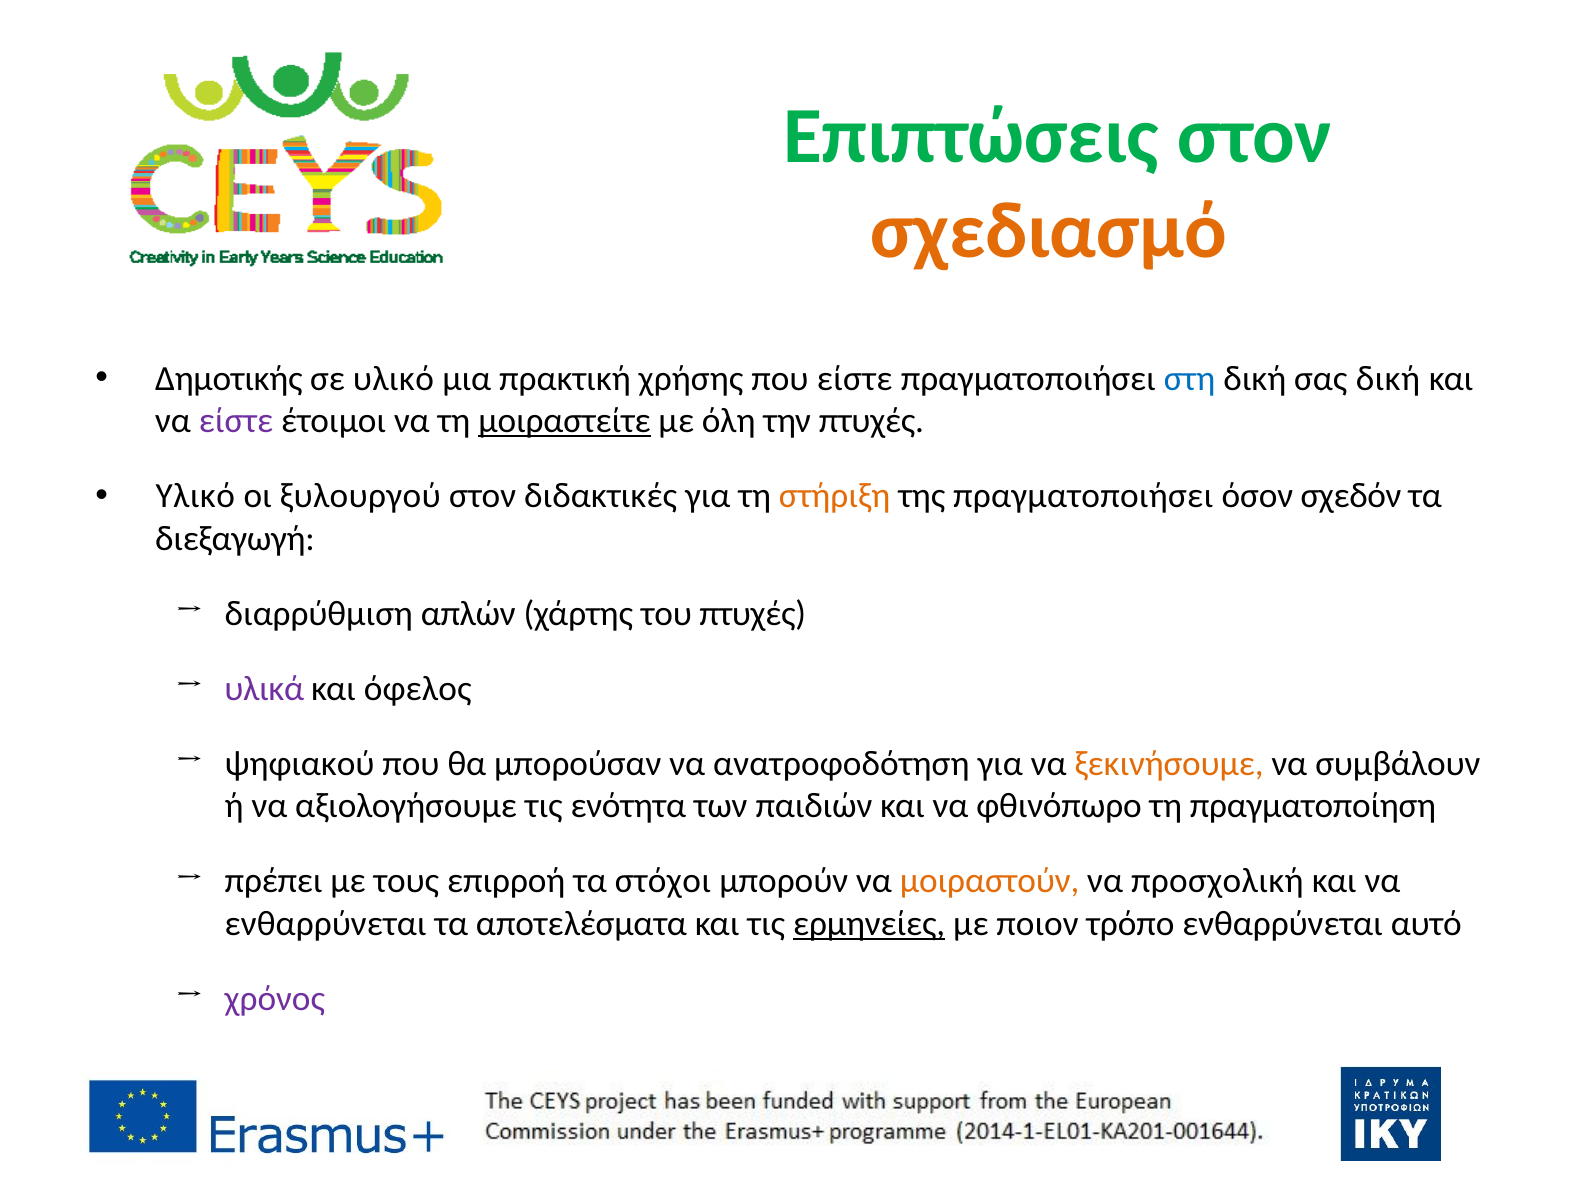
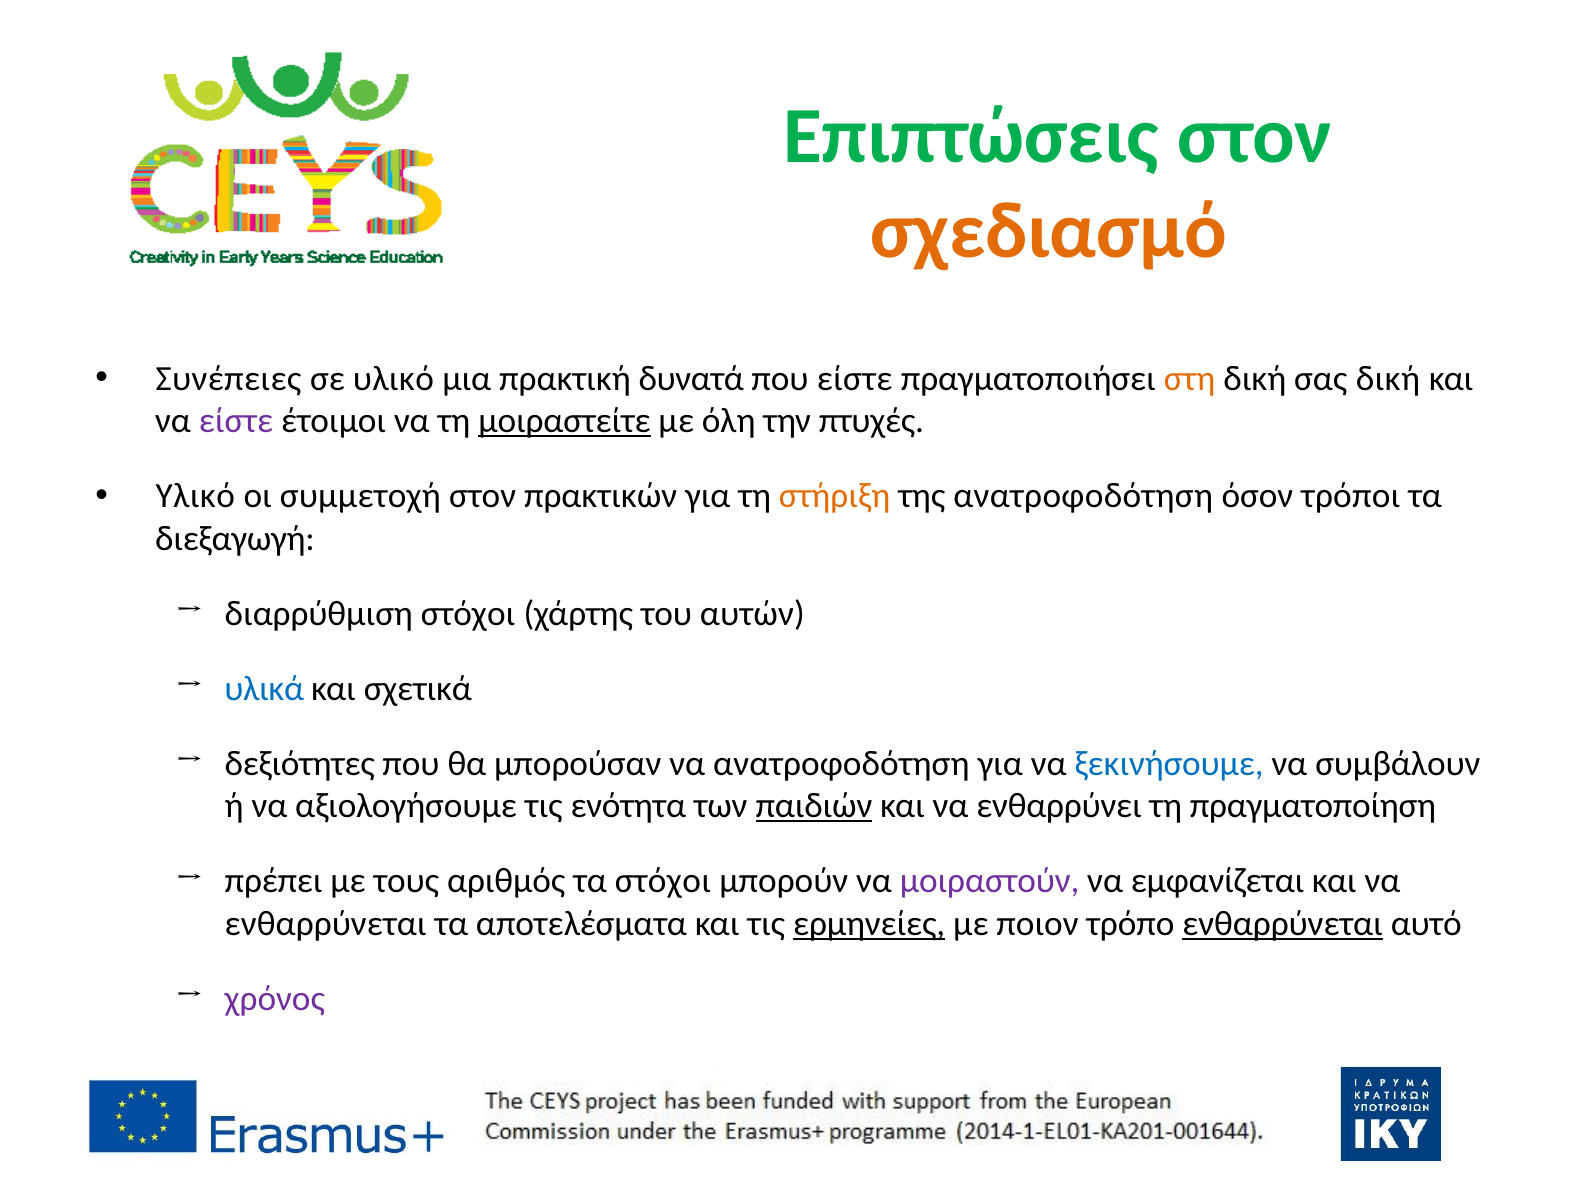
Δημοτικής: Δημοτικής -> Συνέπειες
χρήσης: χρήσης -> δυνατά
στη colour: blue -> orange
ξυλουργού: ξυλουργού -> συμμετοχή
διδακτικές: διδακτικές -> πρακτικών
της πραγματοποιήσει: πραγματοποιήσει -> ανατροφοδότηση
σχεδόν: σχεδόν -> τρόποι
διαρρύθμιση απλών: απλών -> στόχοι
του πτυχές: πτυχές -> αυτών
υλικά colour: purple -> blue
όφελος: όφελος -> σχετικά
ψηφιακού: ψηφιακού -> δεξιότητες
ξεκινήσουμε colour: orange -> blue
παιδιών underline: none -> present
φθινόπωρο: φθινόπωρο -> ενθαρρύνει
επιρροή: επιρροή -> αριθμός
μοιραστούν colour: orange -> purple
προσχολική: προσχολική -> εμφανίζεται
ενθαρρύνεται at (1283, 924) underline: none -> present
